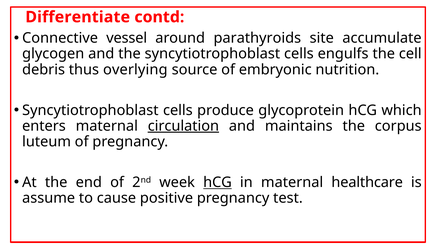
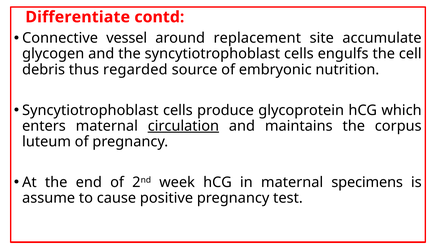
parathyroids: parathyroids -> replacement
overlying: overlying -> regarded
hCG at (218, 182) underline: present -> none
healthcare: healthcare -> specimens
